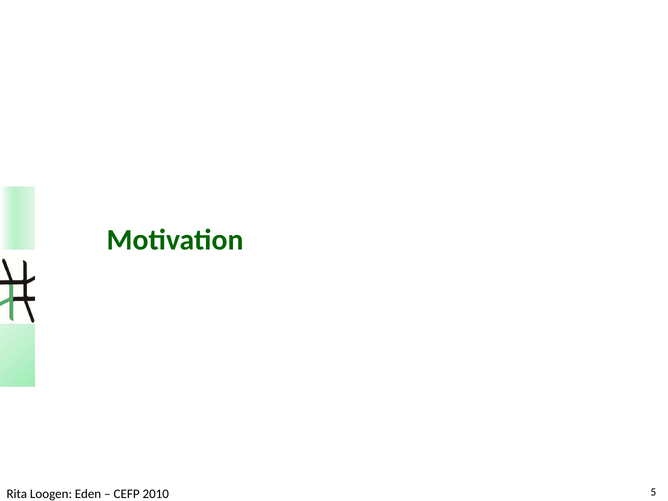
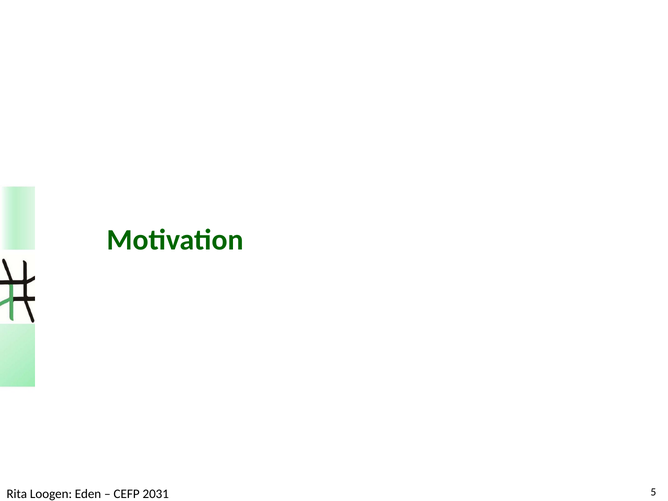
2010: 2010 -> 2031
